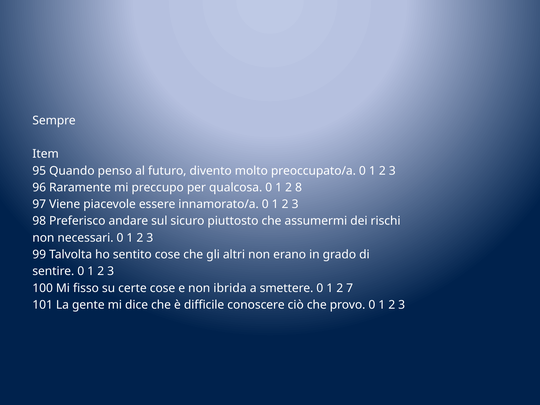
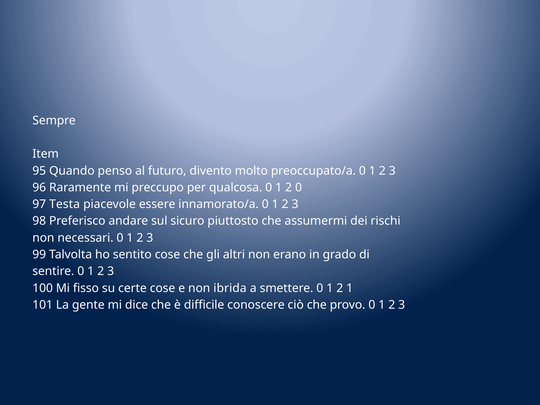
2 8: 8 -> 0
Viene: Viene -> Testa
2 7: 7 -> 1
